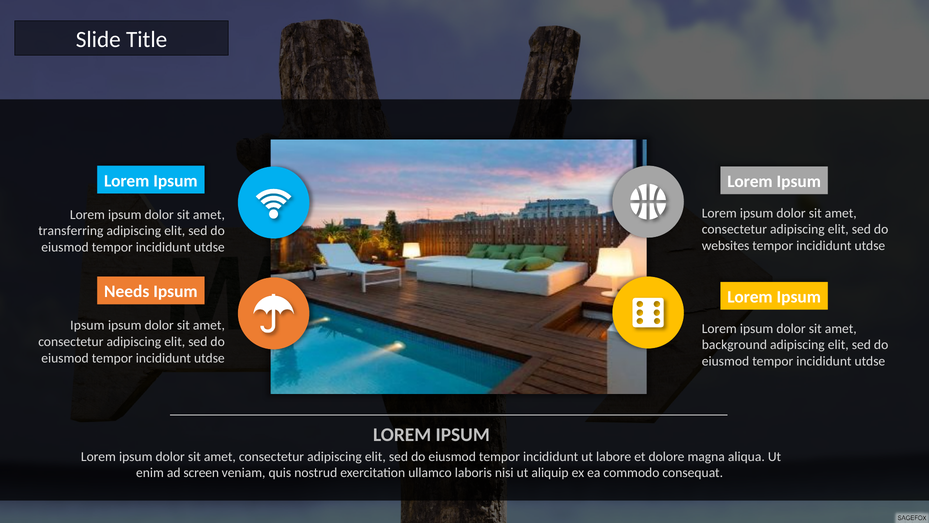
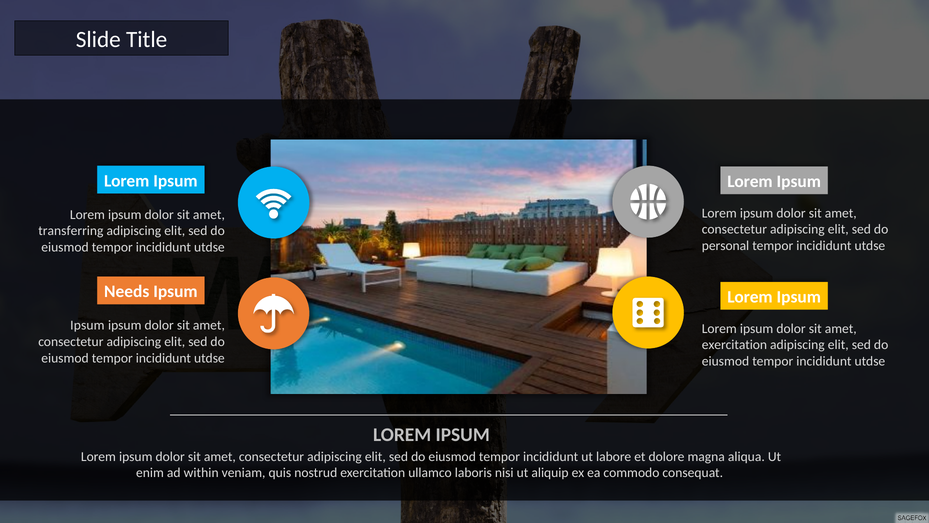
websites: websites -> personal
background at (734, 345): background -> exercitation
screen: screen -> within
